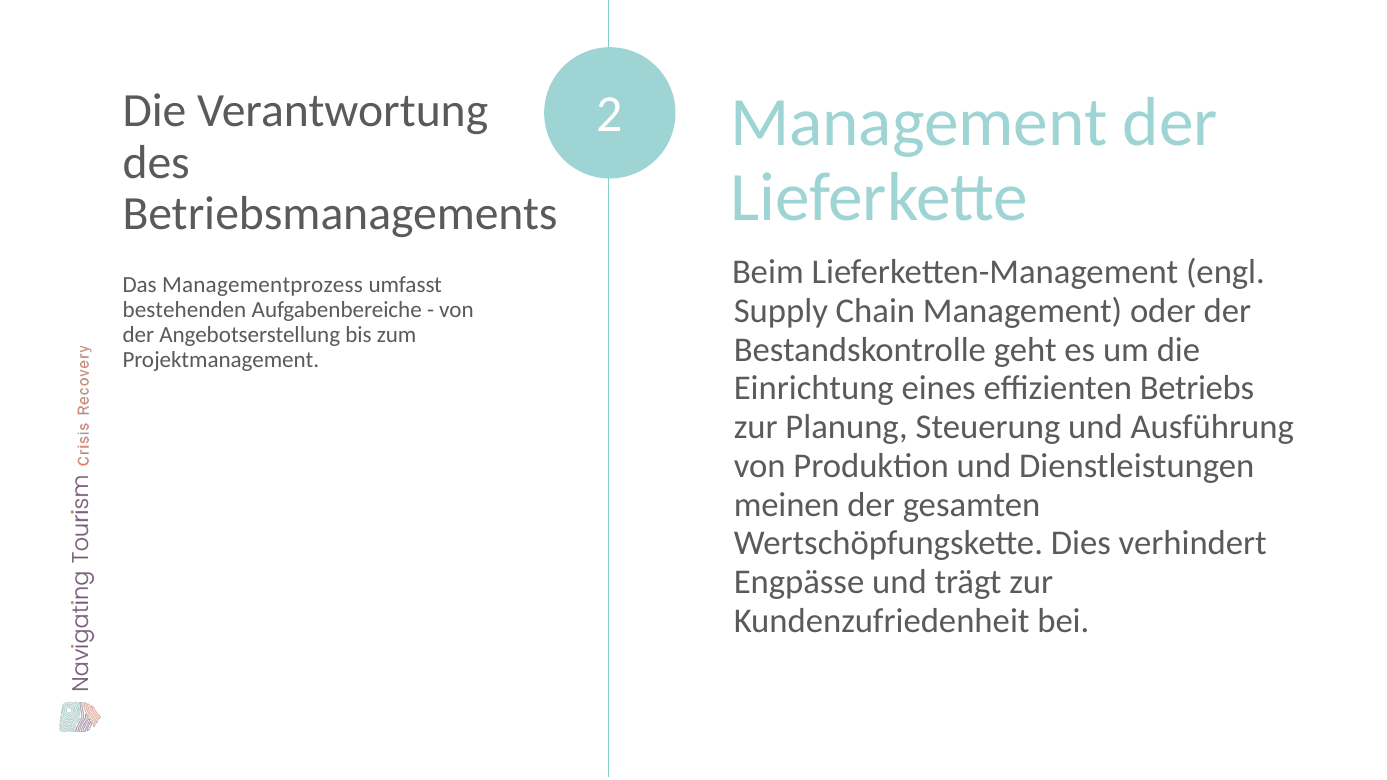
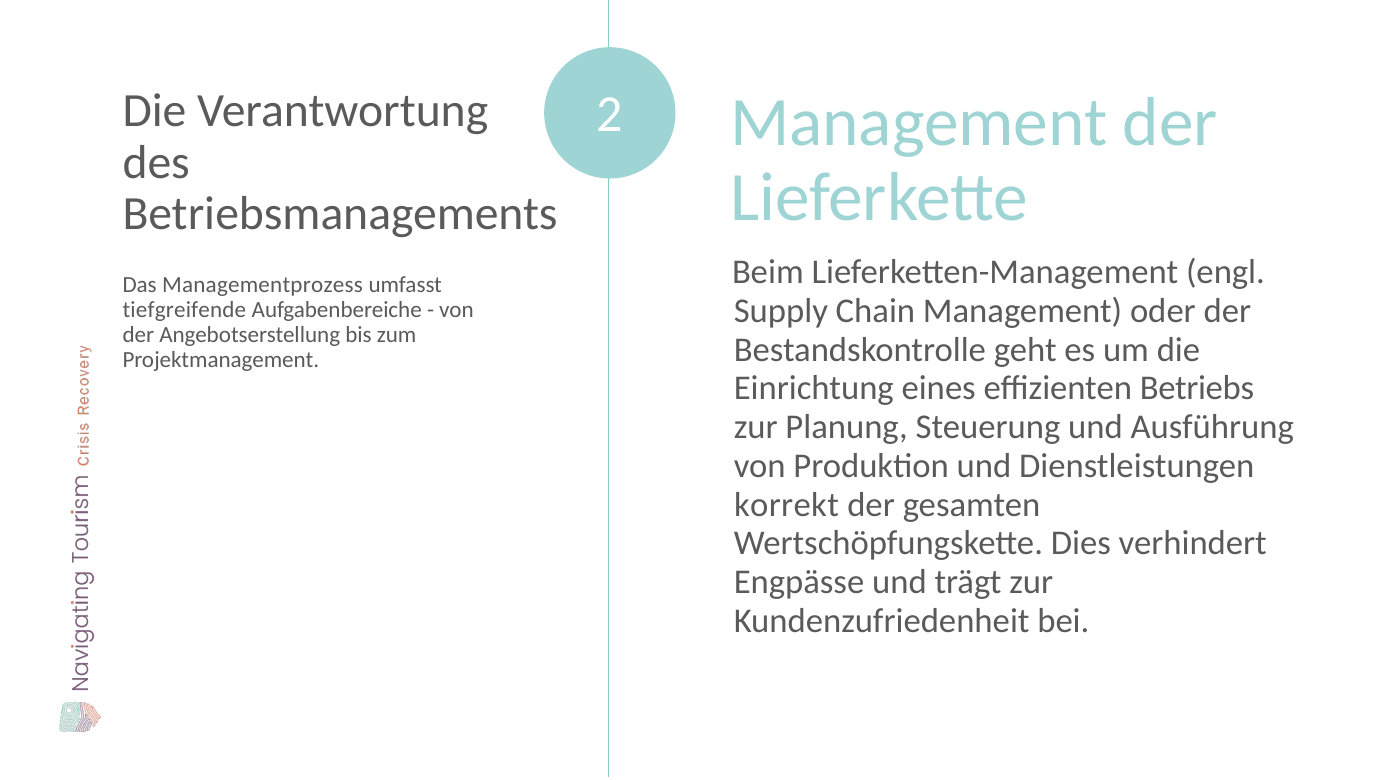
bestehenden: bestehenden -> tiefgreifende
meinen: meinen -> korrekt
